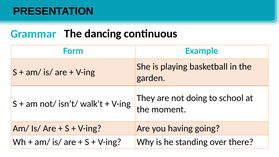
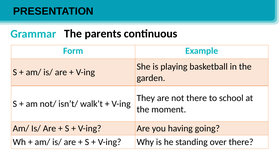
dancing: dancing -> parents
not doing: doing -> there
